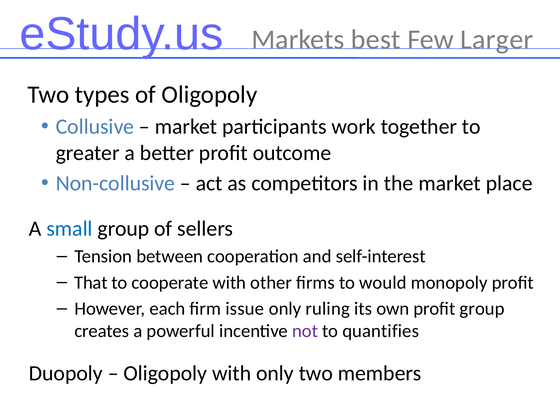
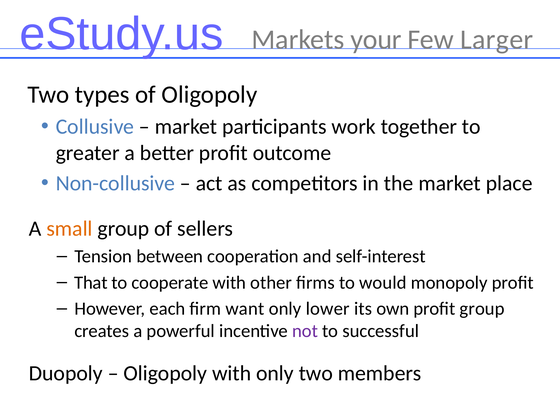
best: best -> your
small colour: blue -> orange
issue: issue -> want
ruling: ruling -> lower
quantifies: quantifies -> successful
